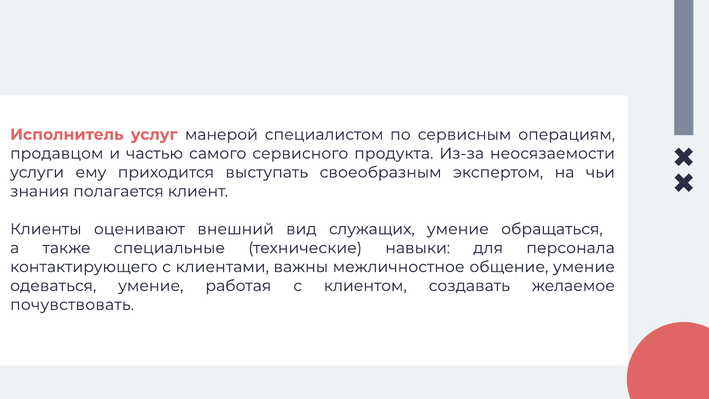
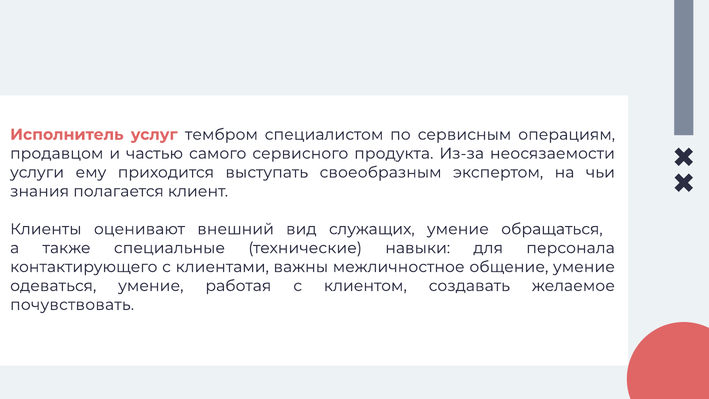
манерой: манерой -> тембром
